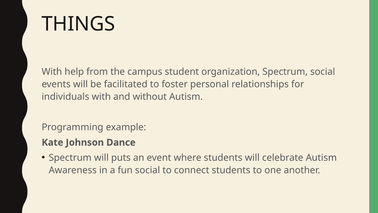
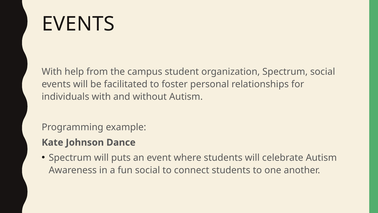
THINGS at (78, 24): THINGS -> EVENTS
